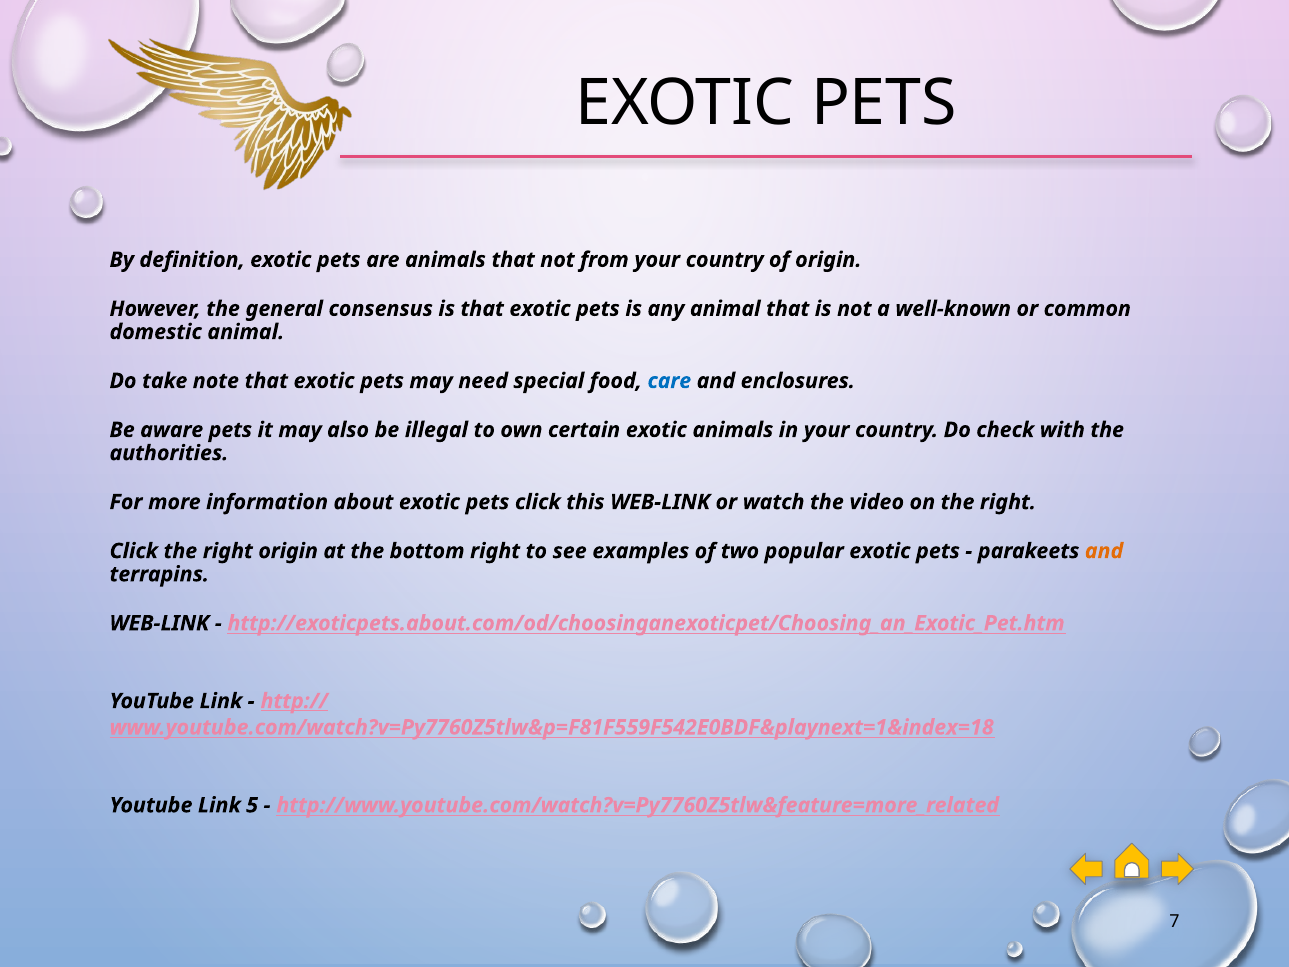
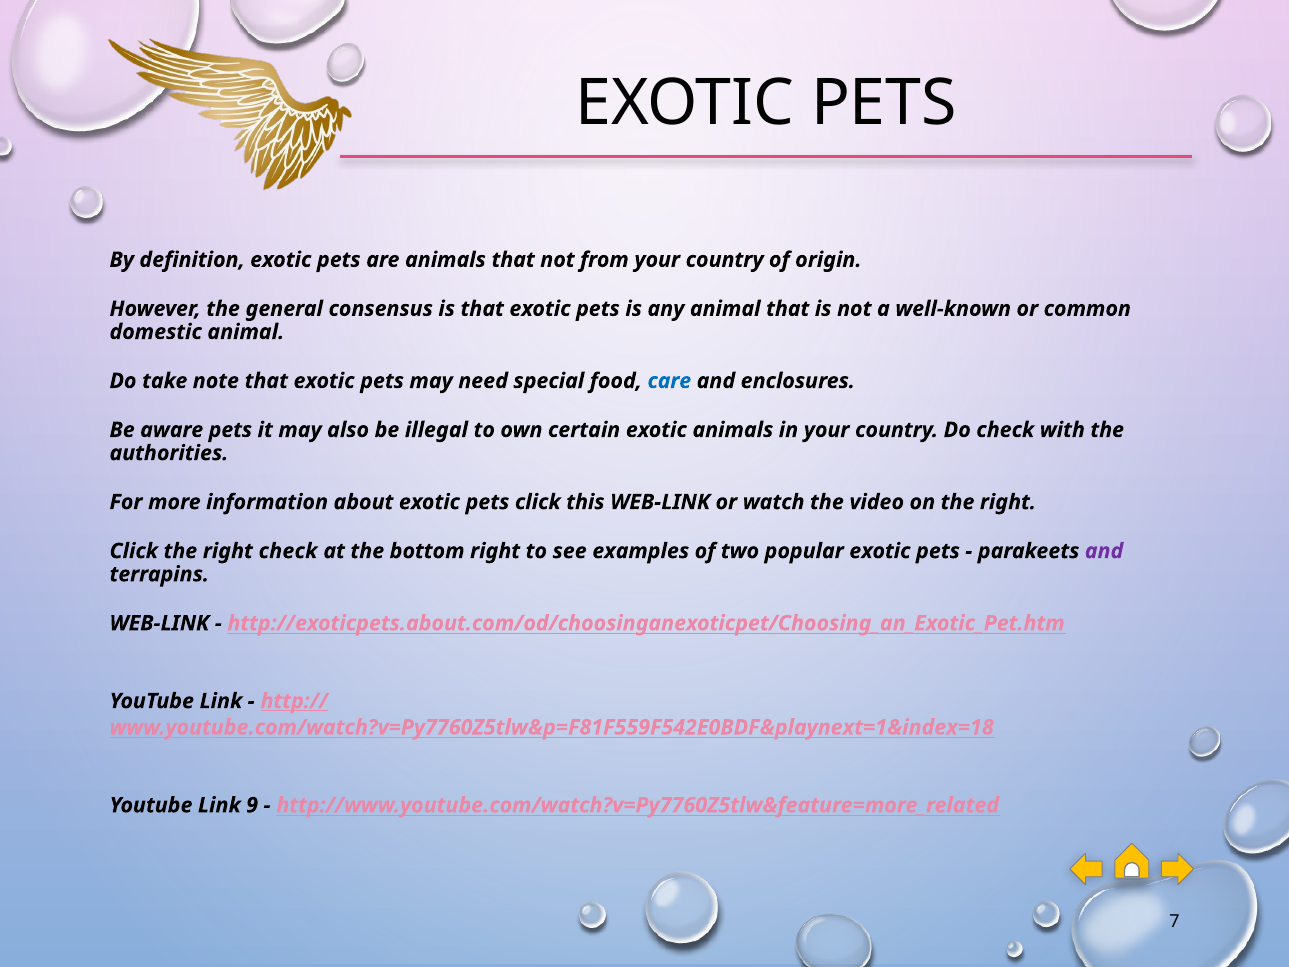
right origin: origin -> check
and at (1104, 551) colour: orange -> purple
5: 5 -> 9
